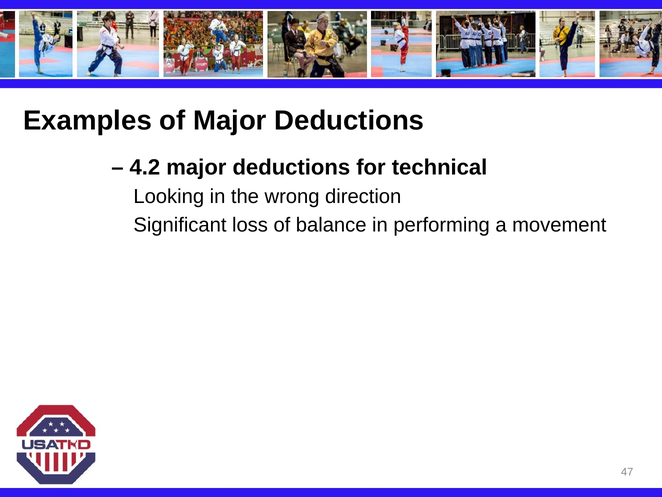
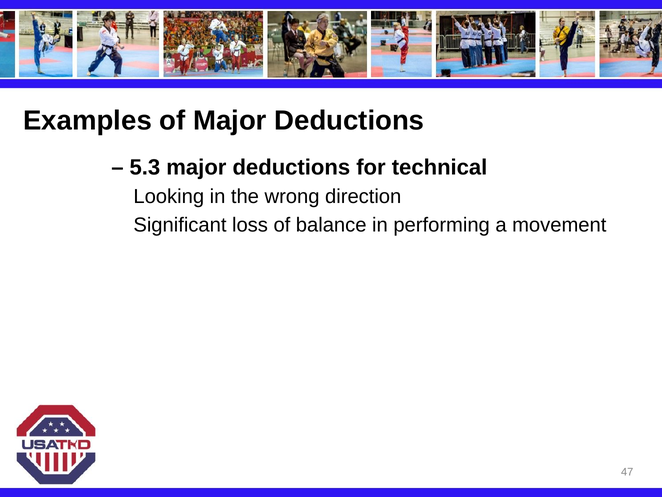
4.2: 4.2 -> 5.3
